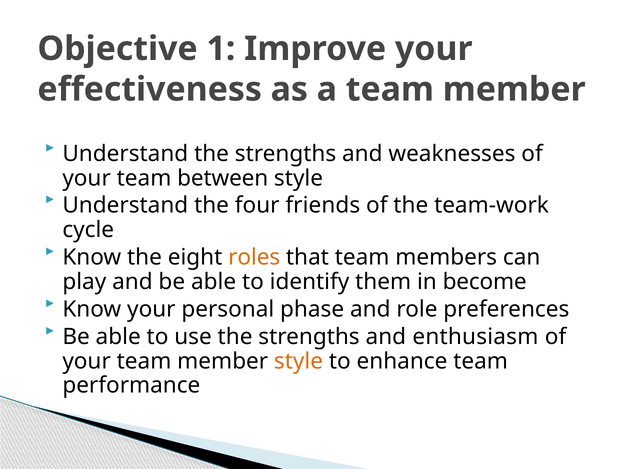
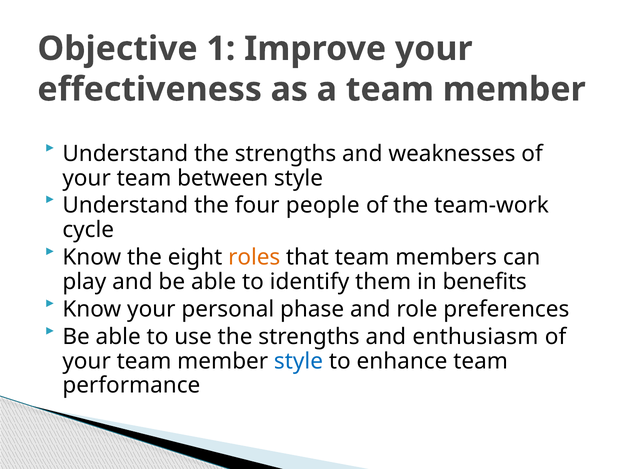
friends: friends -> people
become: become -> benefits
style at (299, 361) colour: orange -> blue
